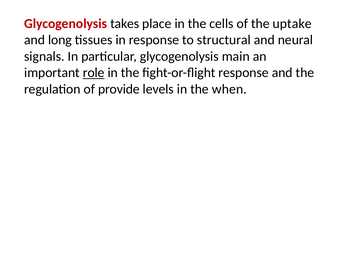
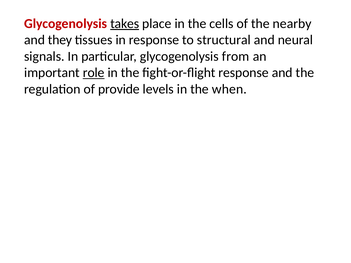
takes underline: none -> present
uptake: uptake -> nearby
long: long -> they
main: main -> from
